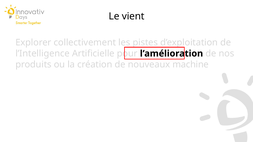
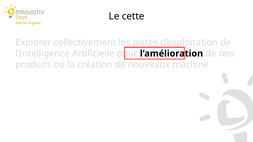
vient: vient -> cette
